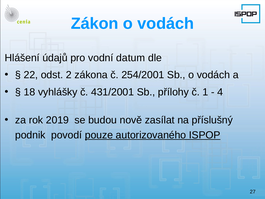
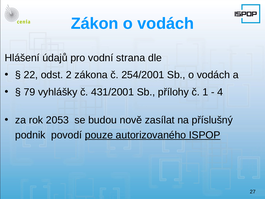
datum: datum -> strana
18: 18 -> 79
2019: 2019 -> 2053
